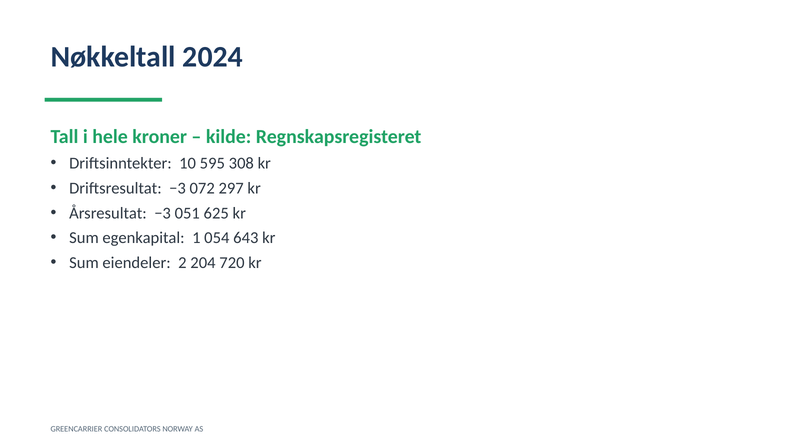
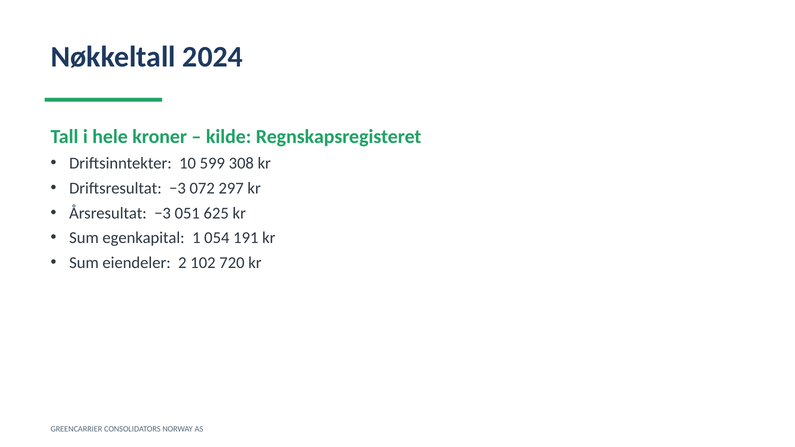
595: 595 -> 599
643: 643 -> 191
204: 204 -> 102
